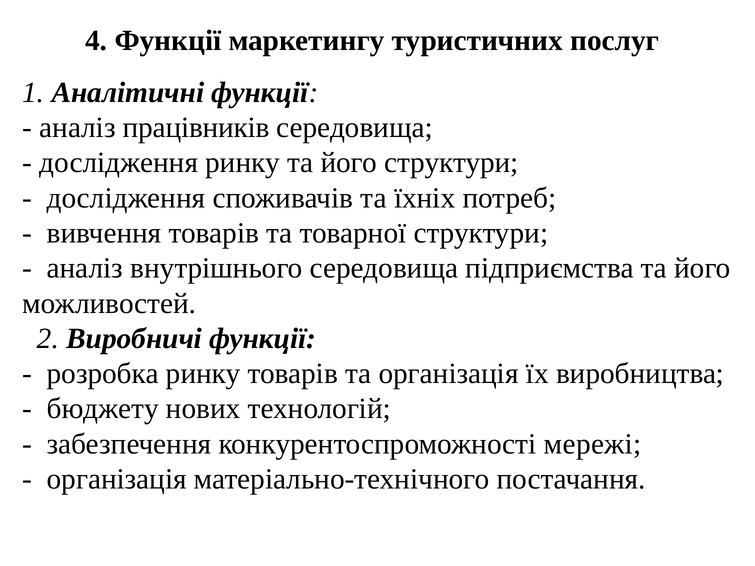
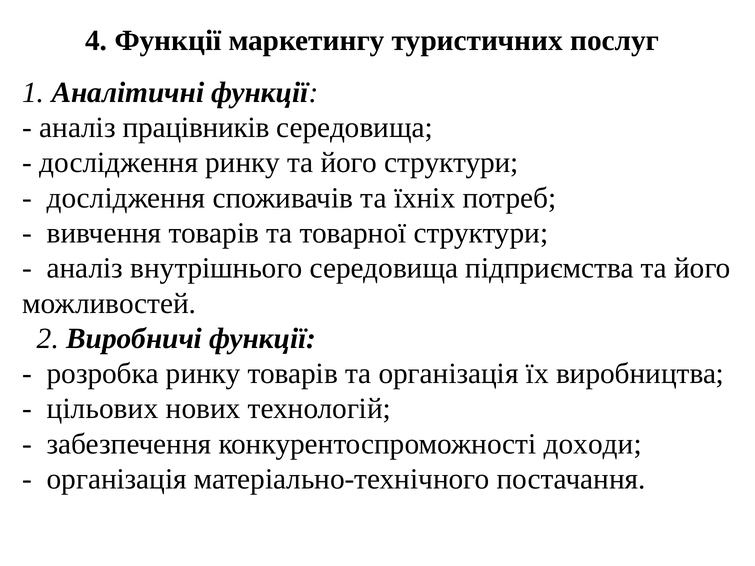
бюджету: бюджету -> цільових
мережі: мережі -> доходи
